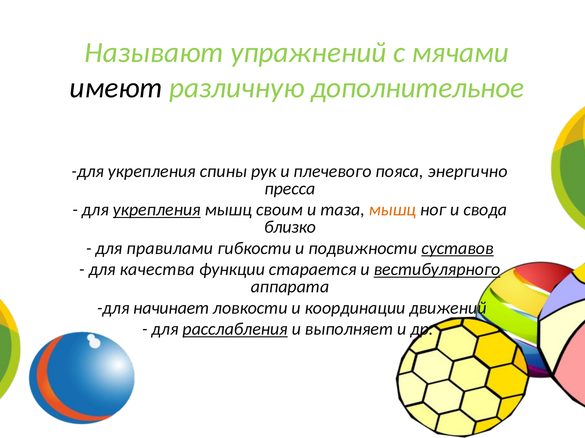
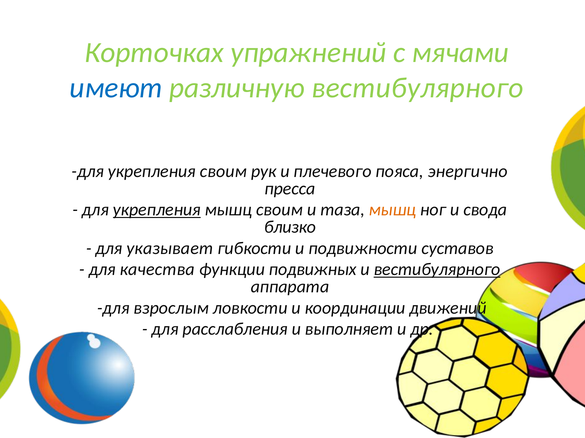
Называют: Называют -> Корточках
имеют colour: black -> blue
различную дополнительное: дополнительное -> вестибулярного
укрепления спины: спины -> своим
правилами: правилами -> указывает
суставов underline: present -> none
старается: старается -> подвижных
начинает: начинает -> взрослым
расслабления underline: present -> none
